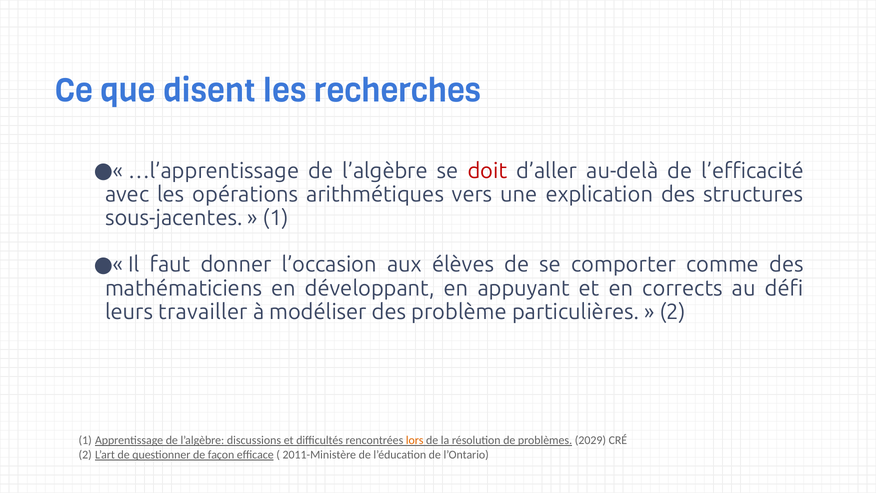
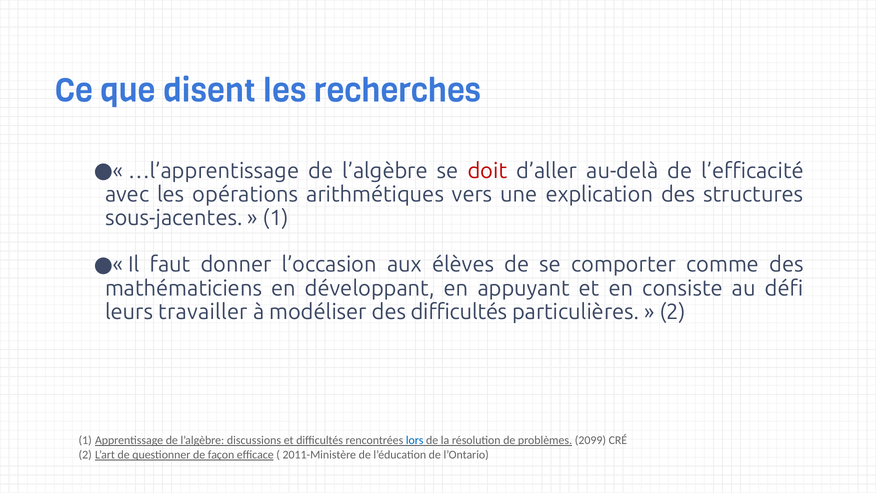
corrects: corrects -> consiste
des problème: problème -> difficultés
lors colour: orange -> blue
2029: 2029 -> 2099
